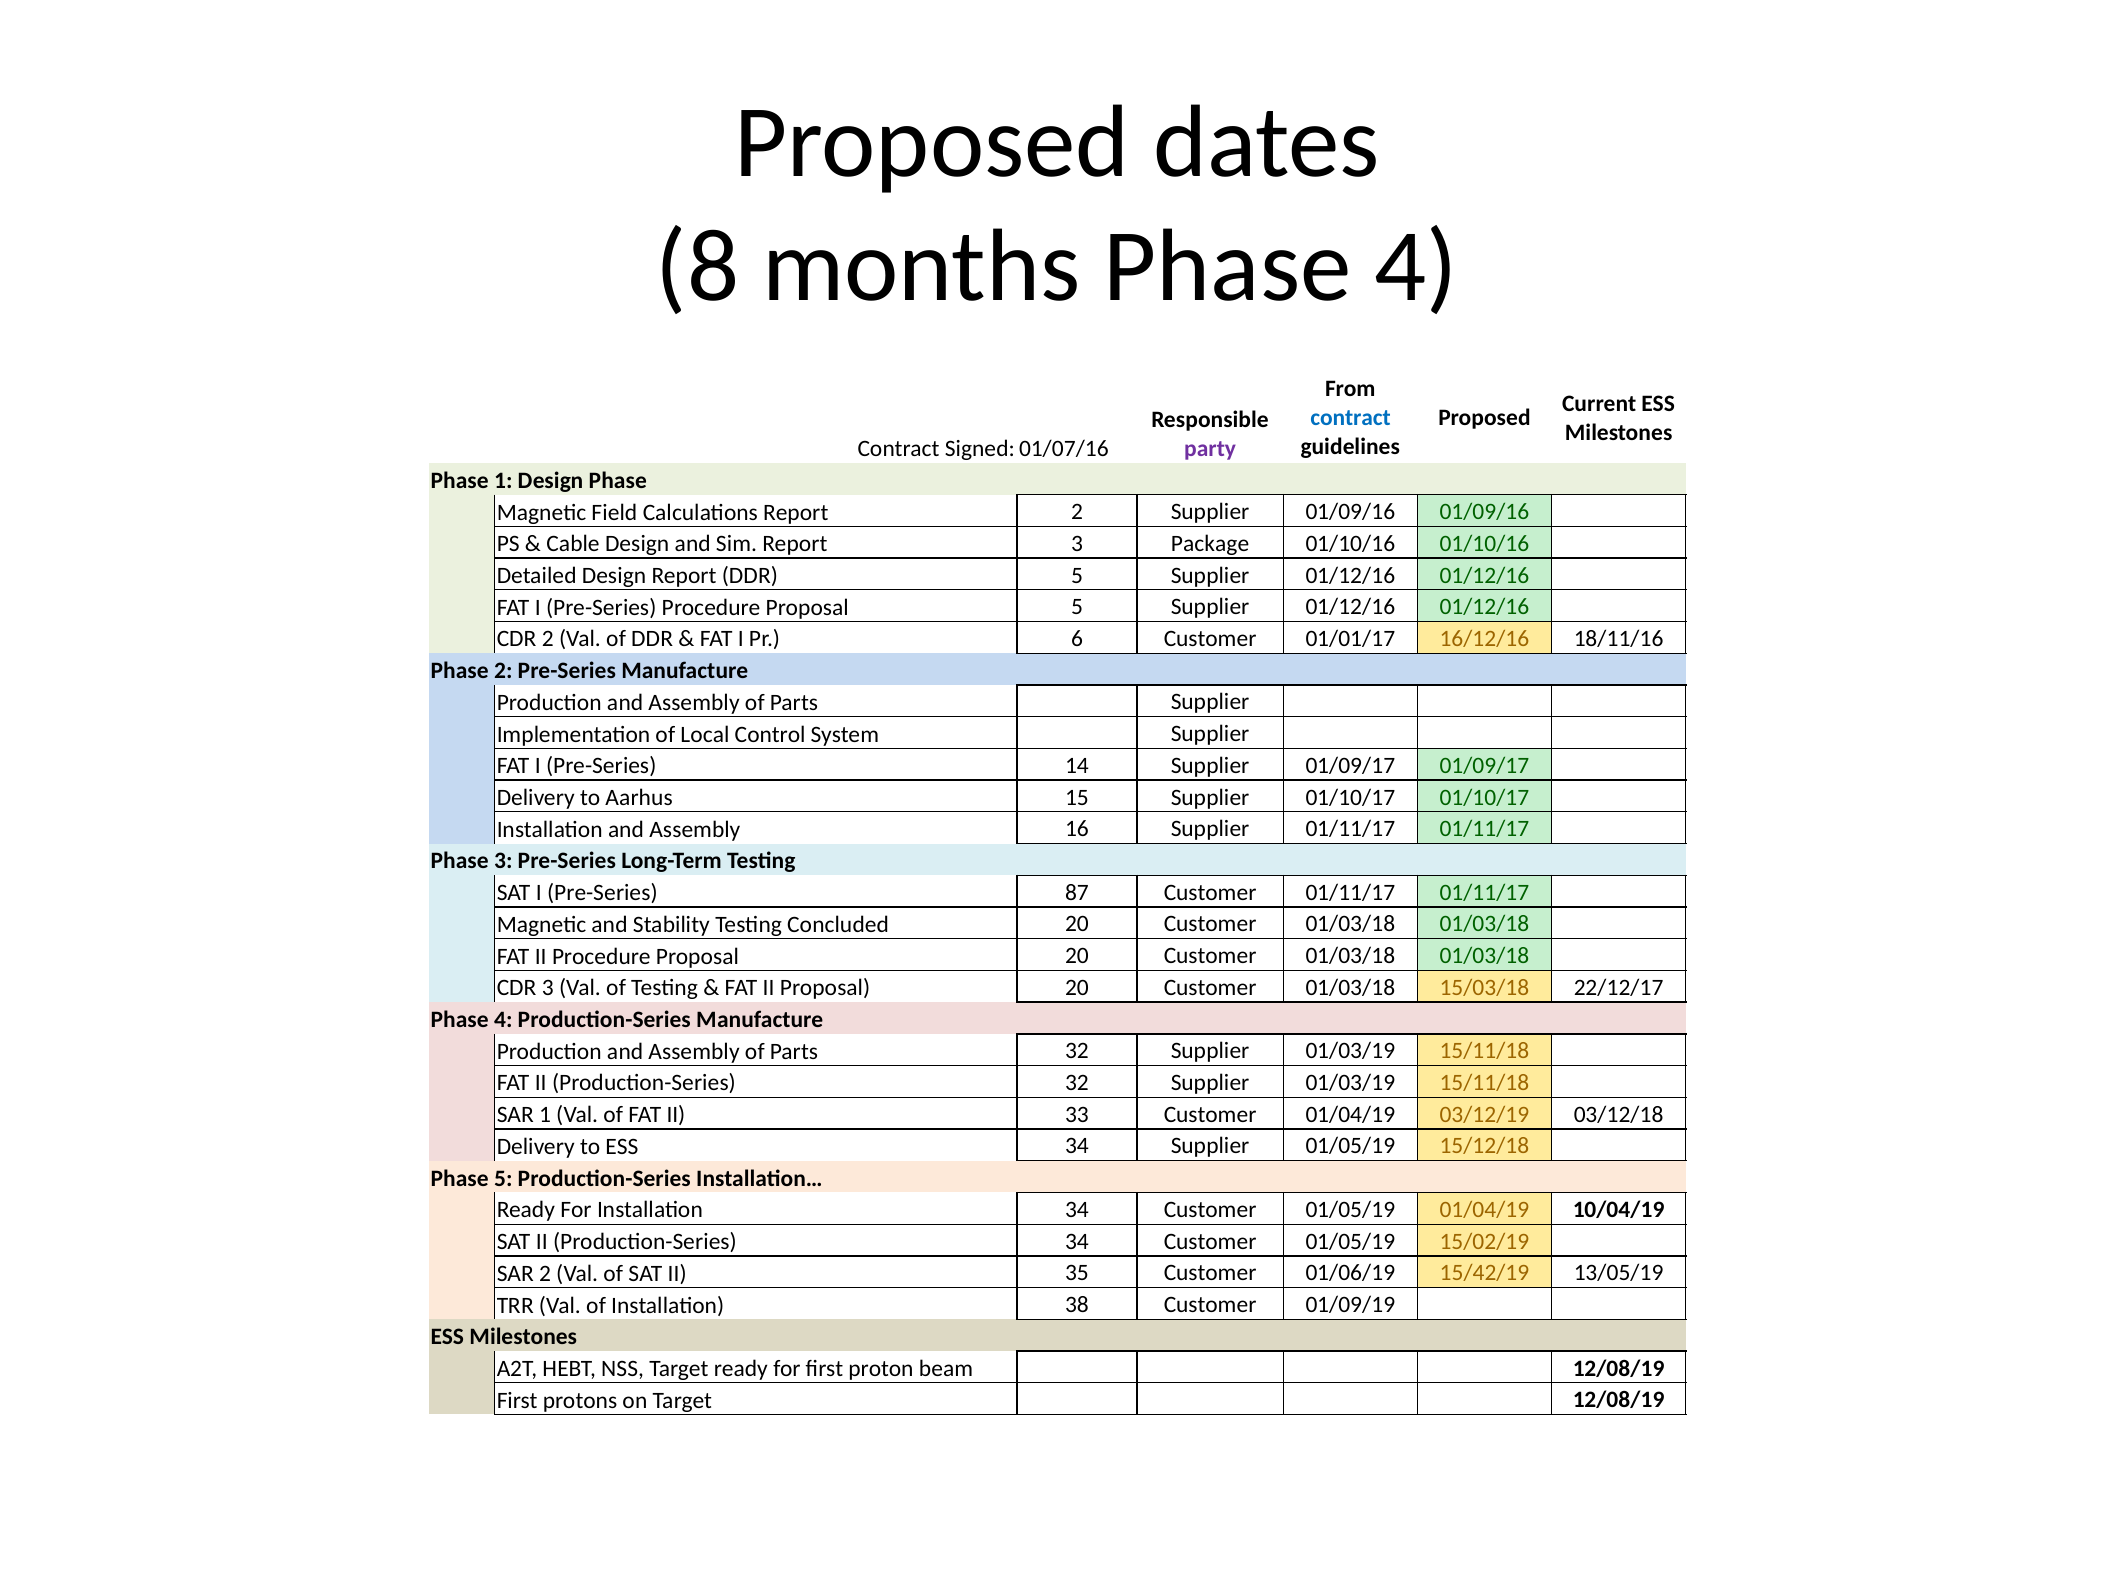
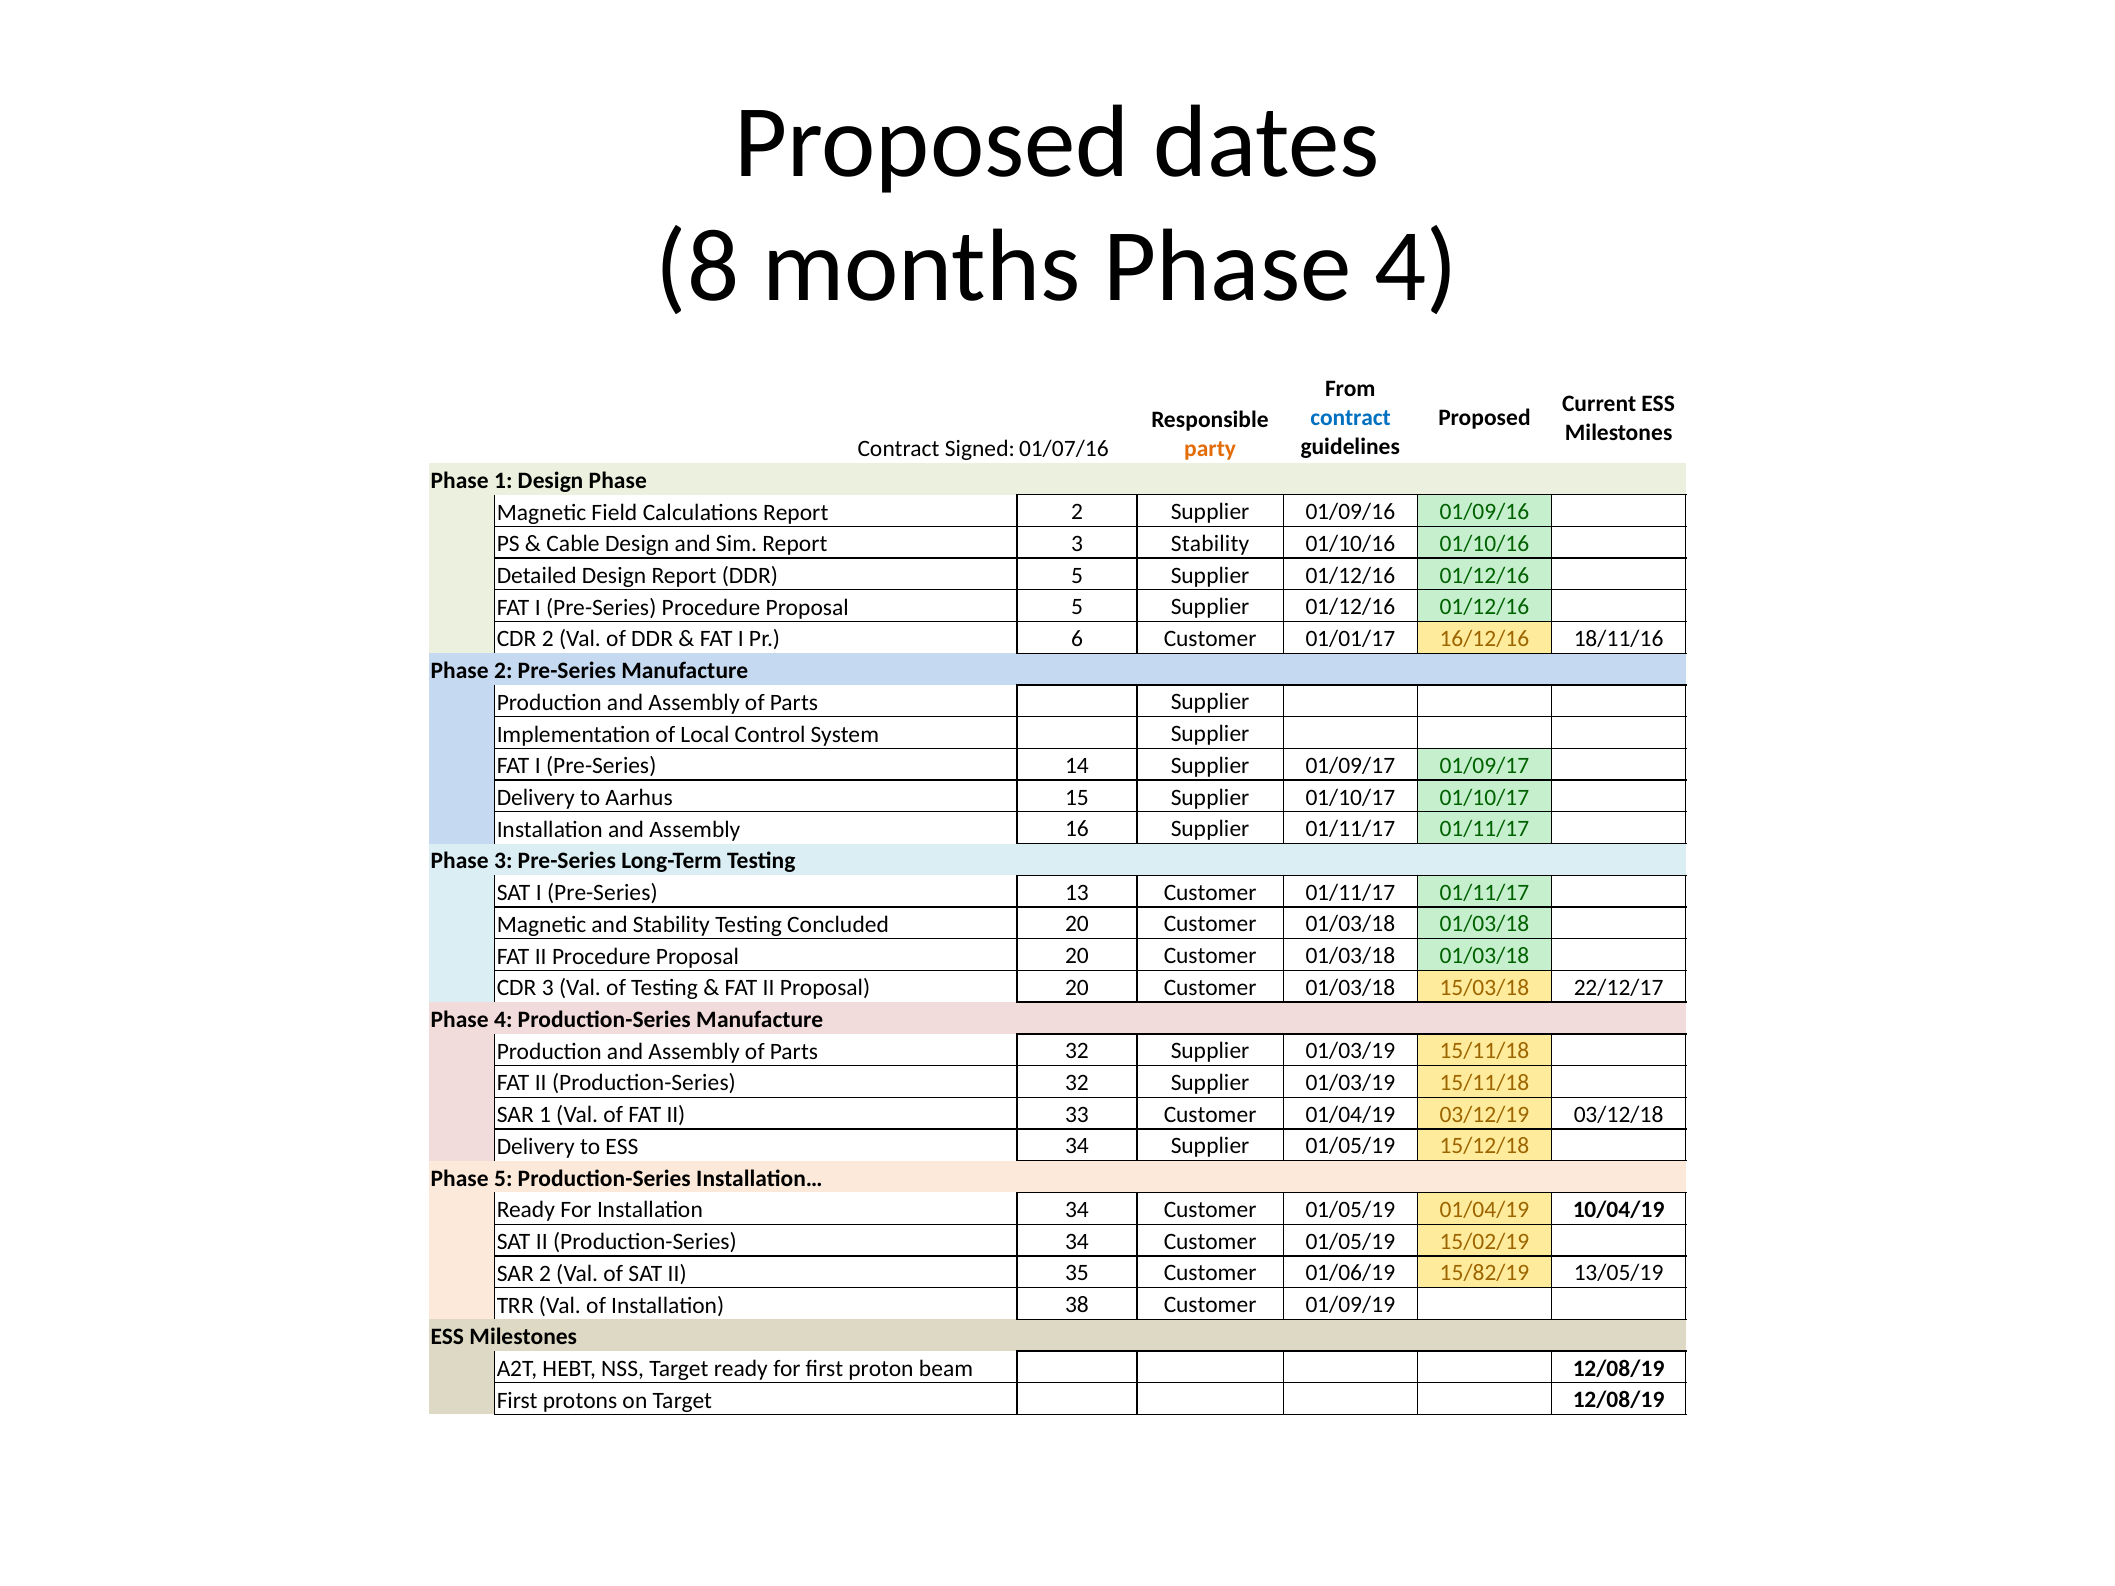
party colour: purple -> orange
3 Package: Package -> Stability
87: 87 -> 13
15/42/19: 15/42/19 -> 15/82/19
